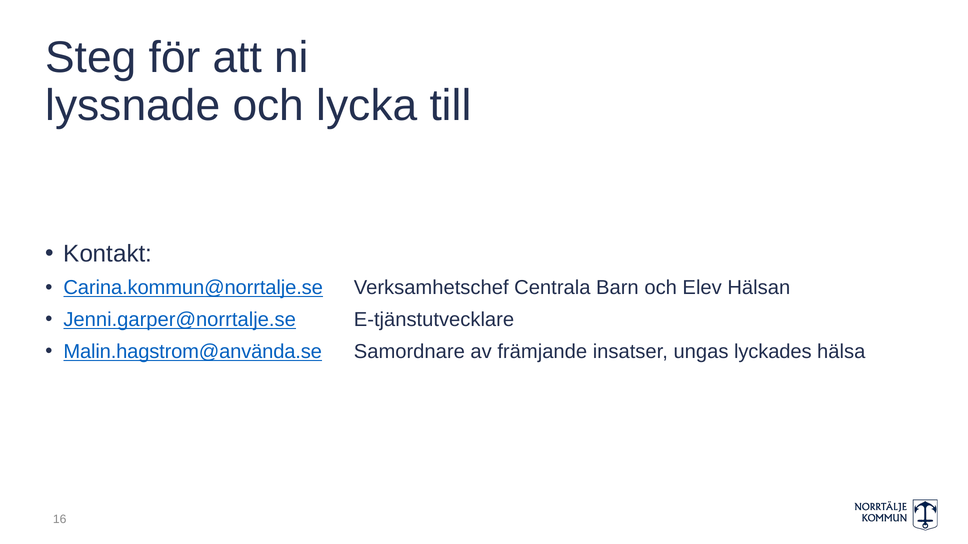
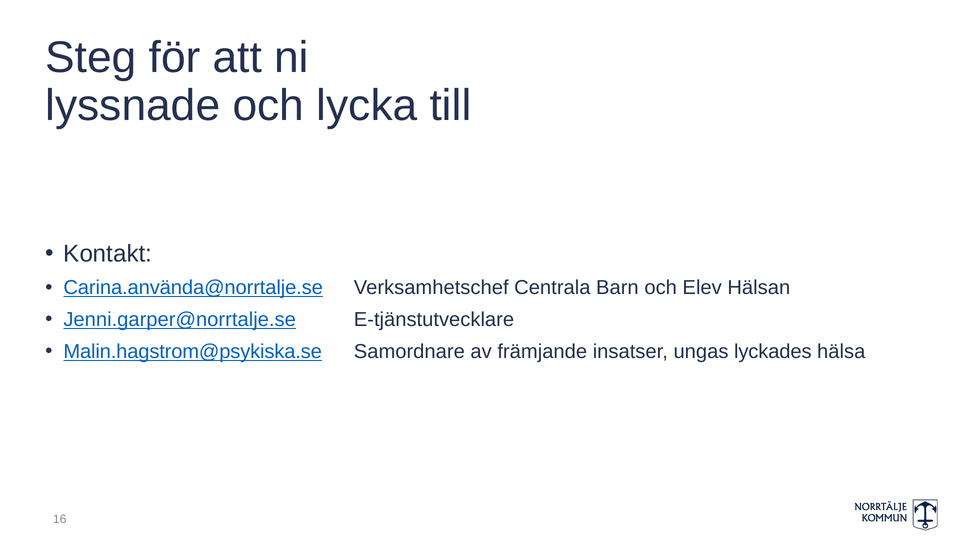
Carina.kommun@norrtalje.se: Carina.kommun@norrtalje.se -> Carina.använda@norrtalje.se
Malin.hagstrom@använda.se: Malin.hagstrom@använda.se -> Malin.hagstrom@psykiska.se
